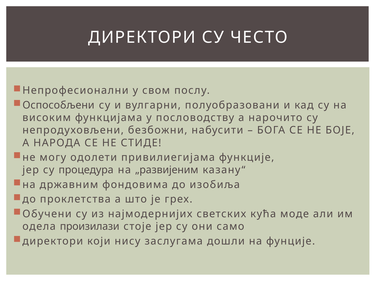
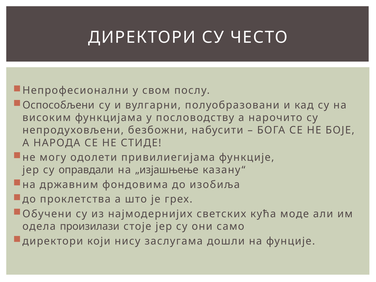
процедура: процедура -> оправдали
„развијеним: „развијеним -> „изјашњење
